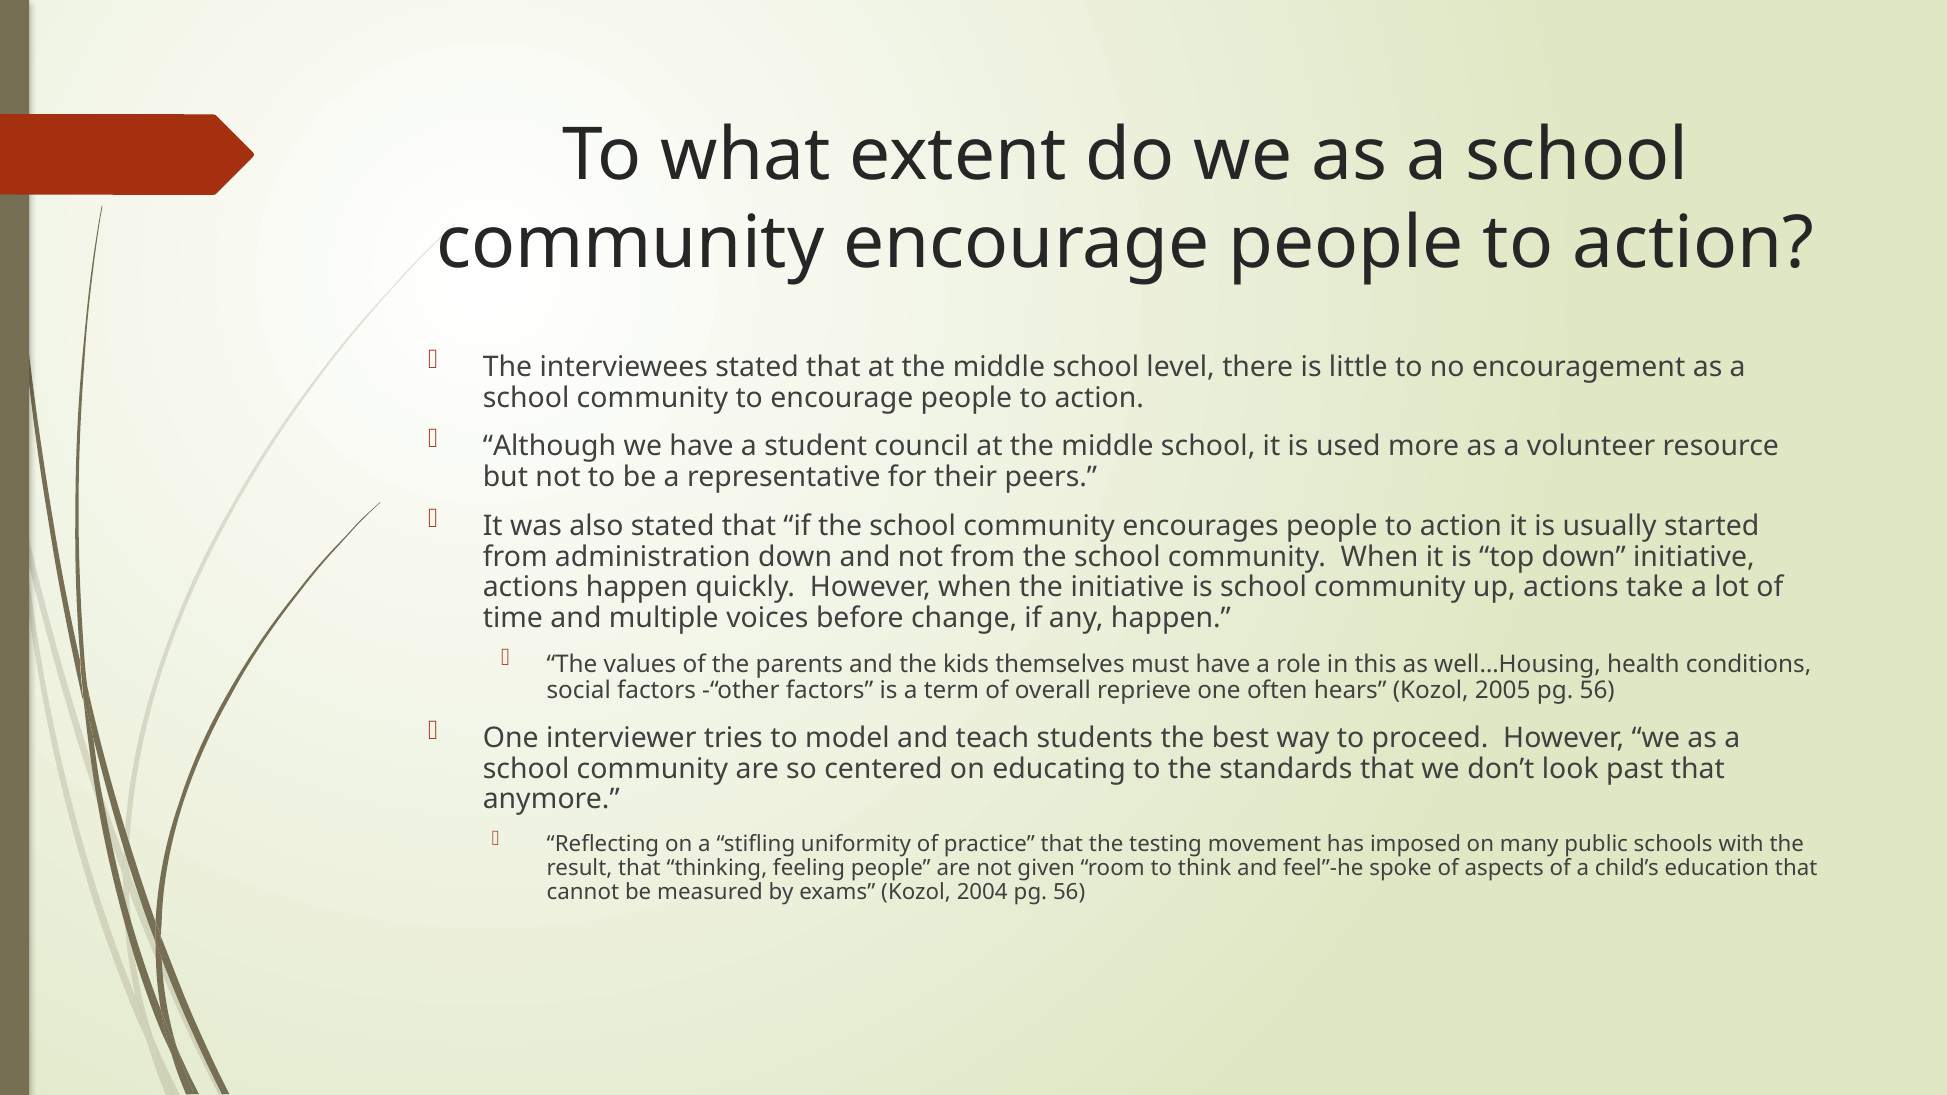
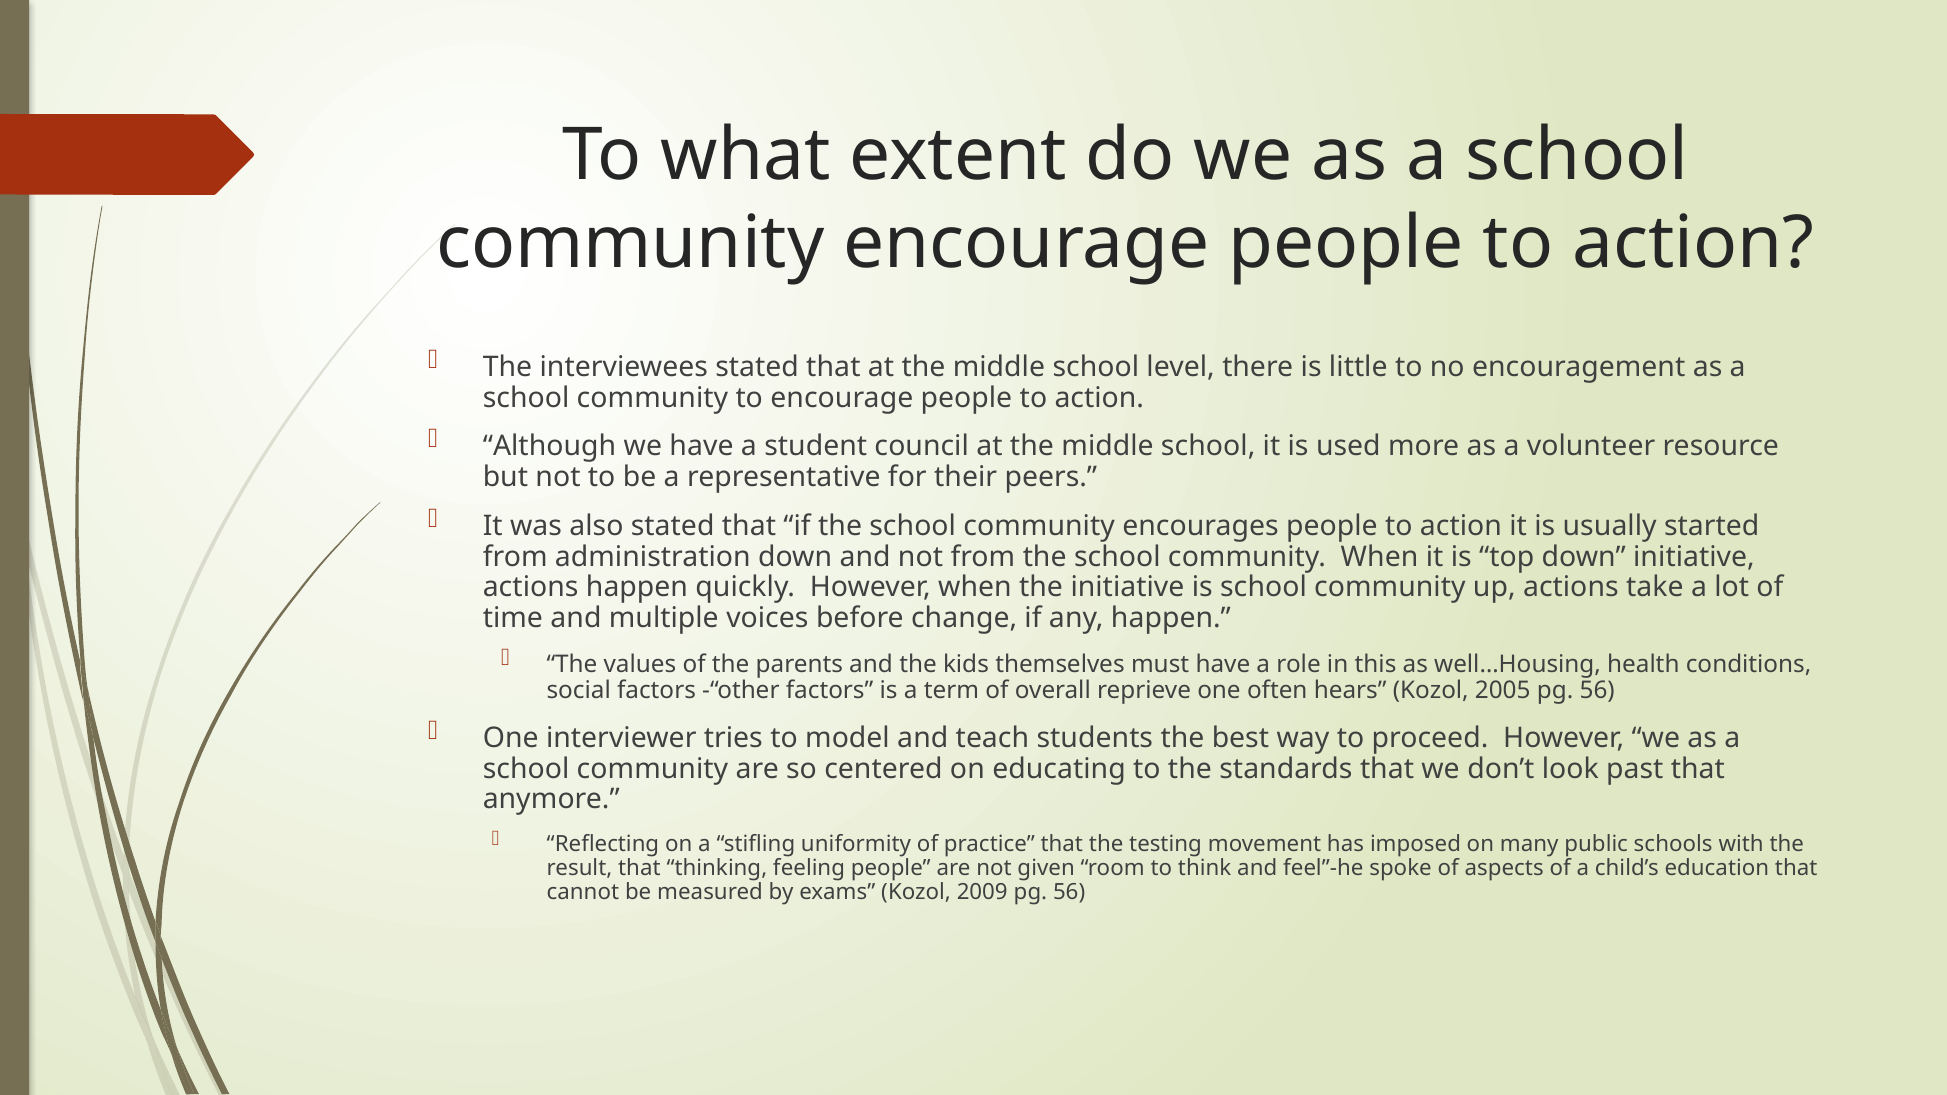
2004: 2004 -> 2009
